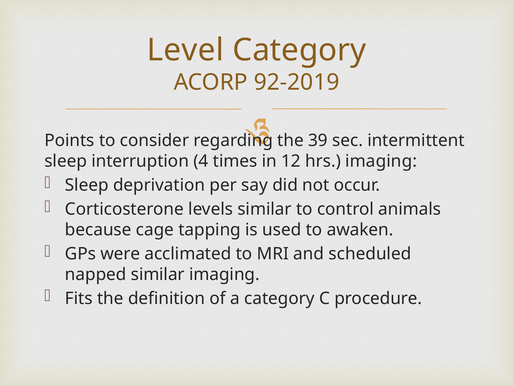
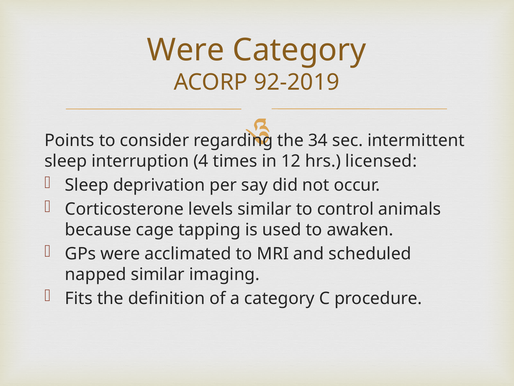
Level at (185, 50): Level -> Were
39: 39 -> 34
hrs imaging: imaging -> licensed
